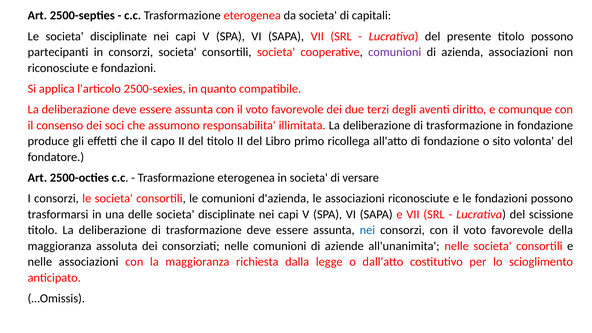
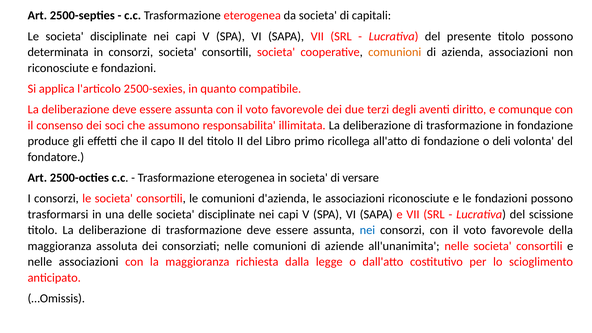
partecipanti: partecipanti -> determinata
comunioni at (395, 52) colour: purple -> orange
sito: sito -> deli
